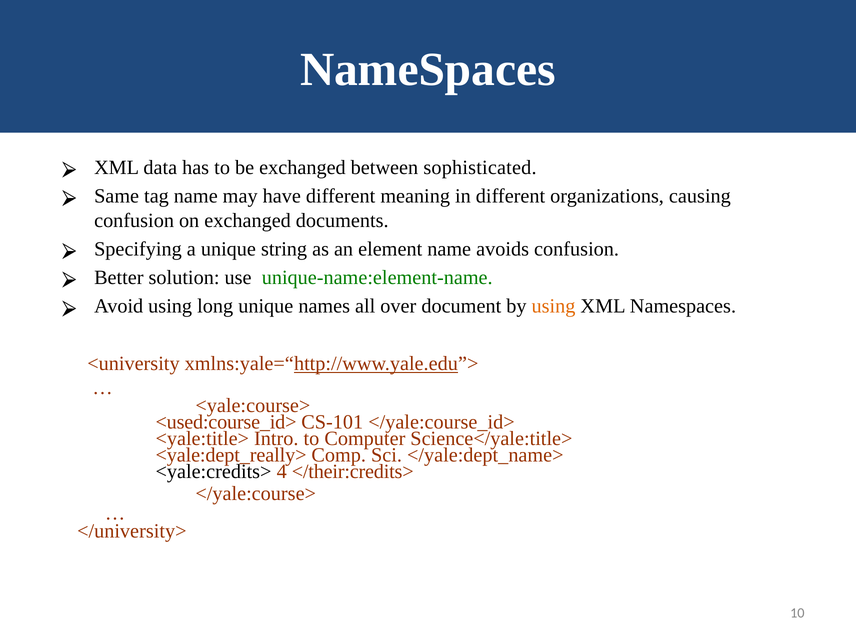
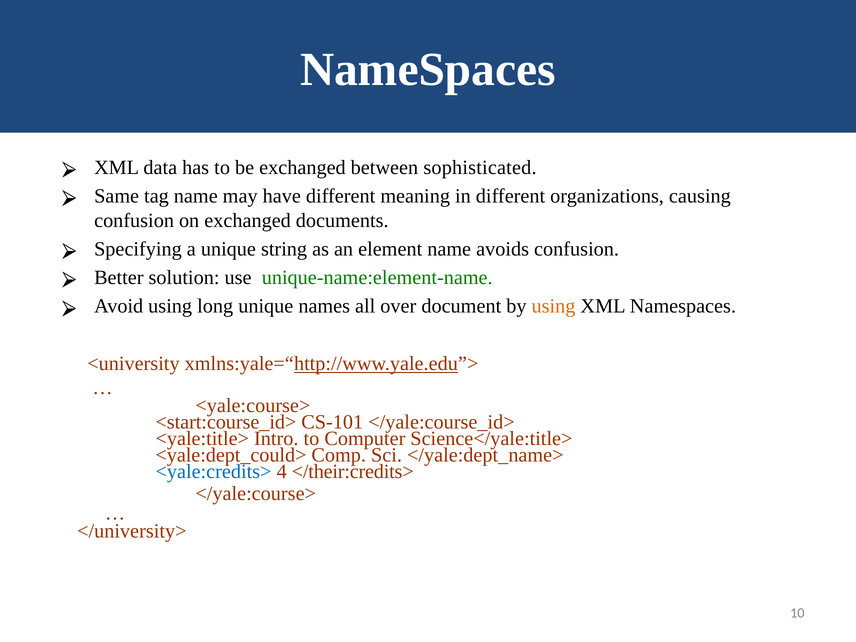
<used:course_id>: <used:course_id> -> <start:course_id>
<yale:dept_really>: <yale:dept_really> -> <yale:dept_could>
<yale:credits> colour: black -> blue
